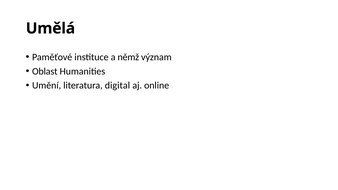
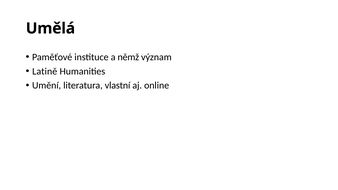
Oblast: Oblast -> Latině
digital: digital -> vlastní
